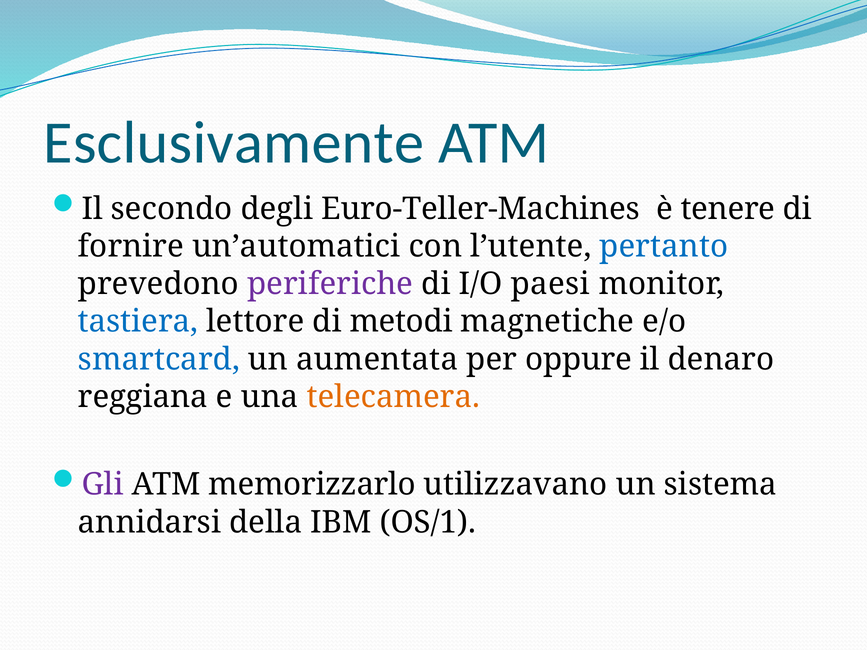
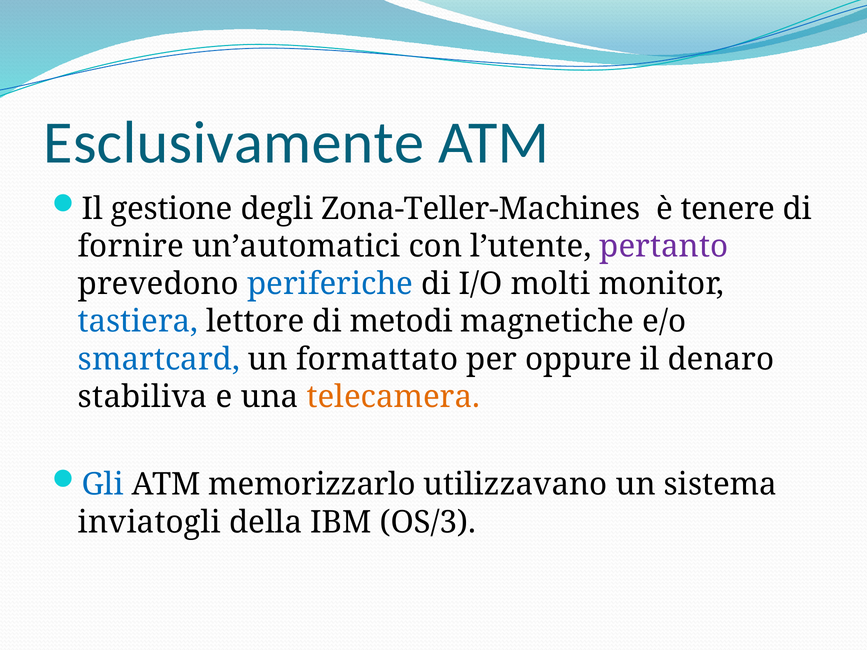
secondo: secondo -> gestione
Euro-Teller-Machines: Euro-Teller-Machines -> Zona-Teller-Machines
pertanto colour: blue -> purple
periferiche colour: purple -> blue
paesi: paesi -> molti
aumentata: aumentata -> formattato
reggiana: reggiana -> stabiliva
Gli colour: purple -> blue
annidarsi: annidarsi -> inviatogli
OS/1: OS/1 -> OS/3
